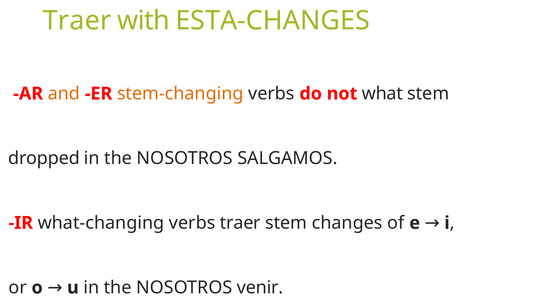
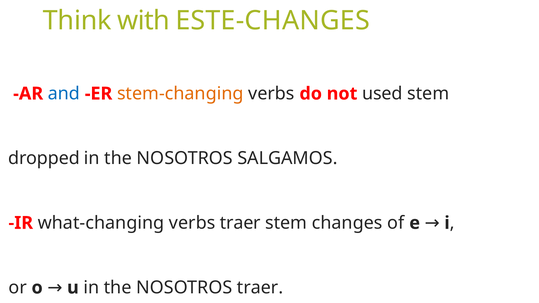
Traer at (77, 21): Traer -> Think
ESTA-CHANGES: ESTA-CHANGES -> ESTE-CHANGES
and colour: orange -> blue
what: what -> used
NOSOTROS venir: venir -> traer
